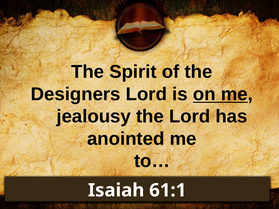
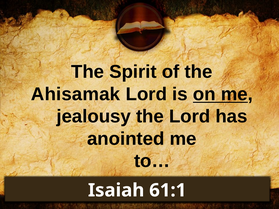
Designers: Designers -> Ahisamak
